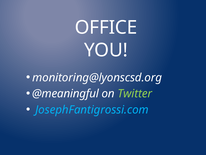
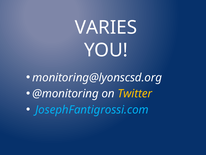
OFFICE: OFFICE -> VARIES
@meaningful: @meaningful -> @monitoring
Twitter colour: light green -> yellow
